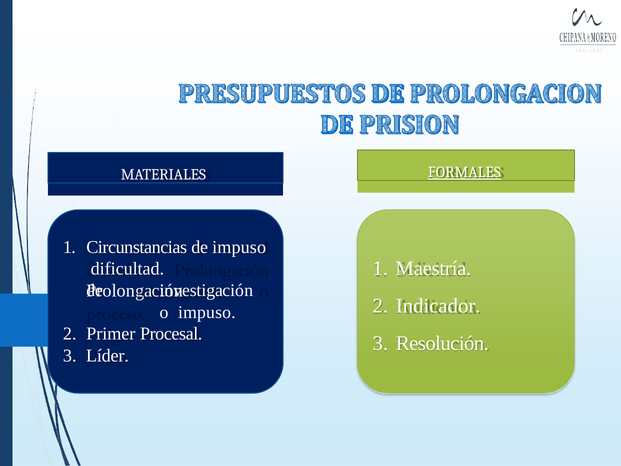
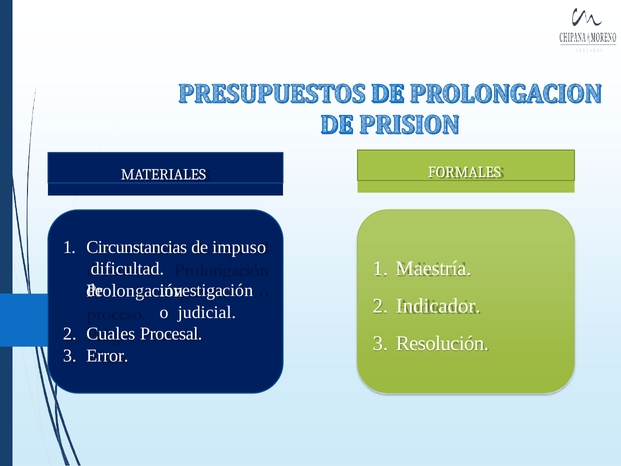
FORMALES underline: present -> none
o impuso: impuso -> judicial
Primer: Primer -> Cuales
Líder: Líder -> Error
